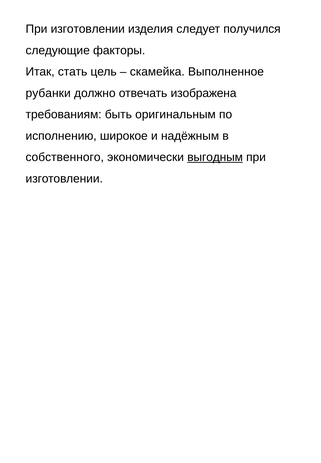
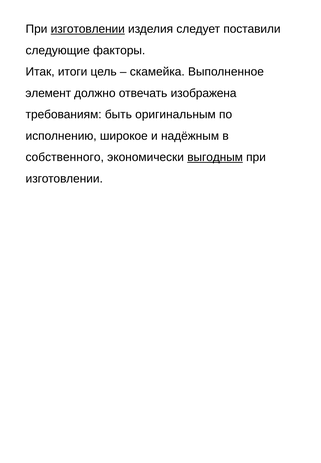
изготовлении at (88, 29) underline: none -> present
получился: получился -> поставили
стать: стать -> итоги
рубанки: рубанки -> элемент
